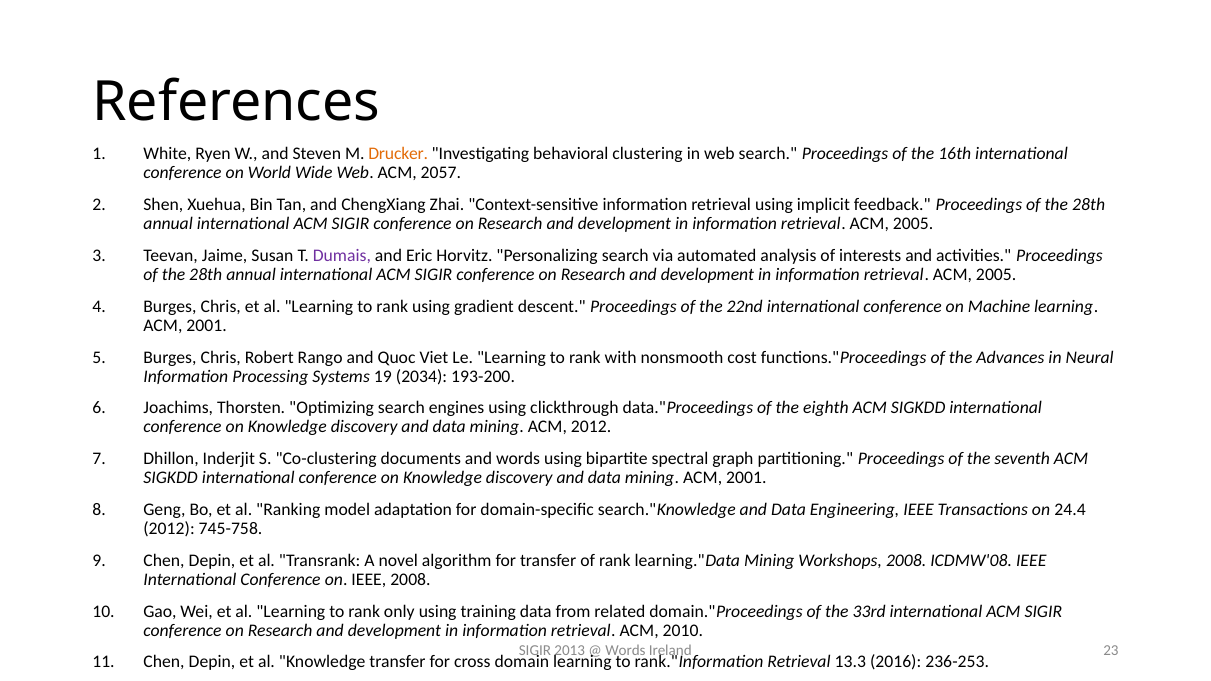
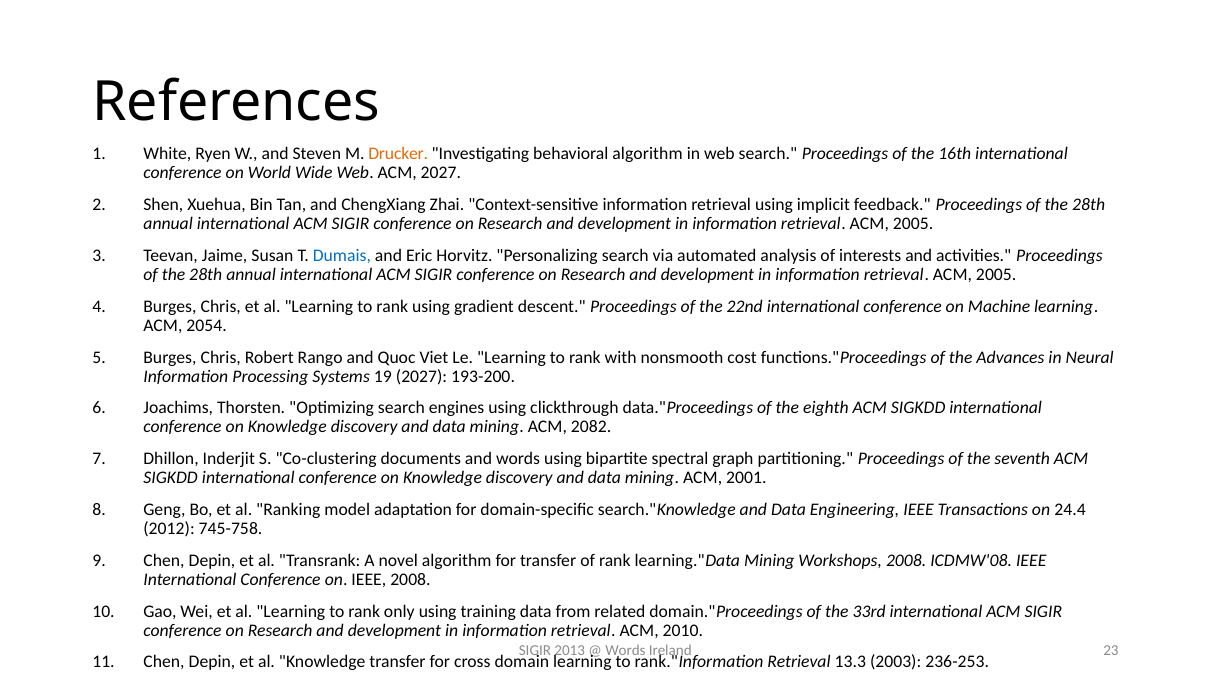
behavioral clustering: clustering -> algorithm
ACM 2057: 2057 -> 2027
Dumais colour: purple -> blue
2001 at (207, 326): 2001 -> 2054
19 2034: 2034 -> 2027
ACM 2012: 2012 -> 2082
2016: 2016 -> 2003
